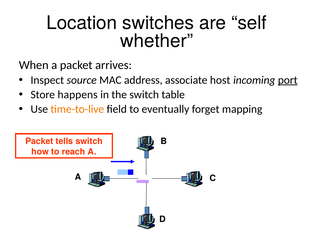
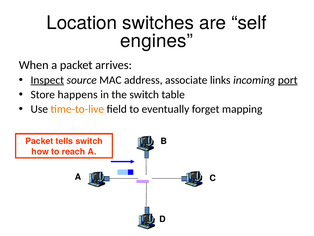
whether: whether -> engines
Inspect underline: none -> present
host: host -> links
